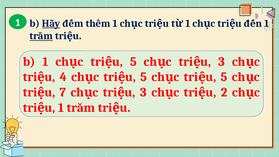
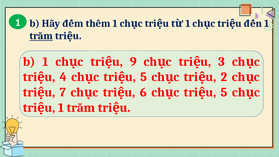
Hãy underline: present -> none
5 at (133, 62): 5 -> 9
5 at (224, 77): 5 -> 2
3 at (143, 92): 3 -> 6
2 at (224, 92): 2 -> 5
